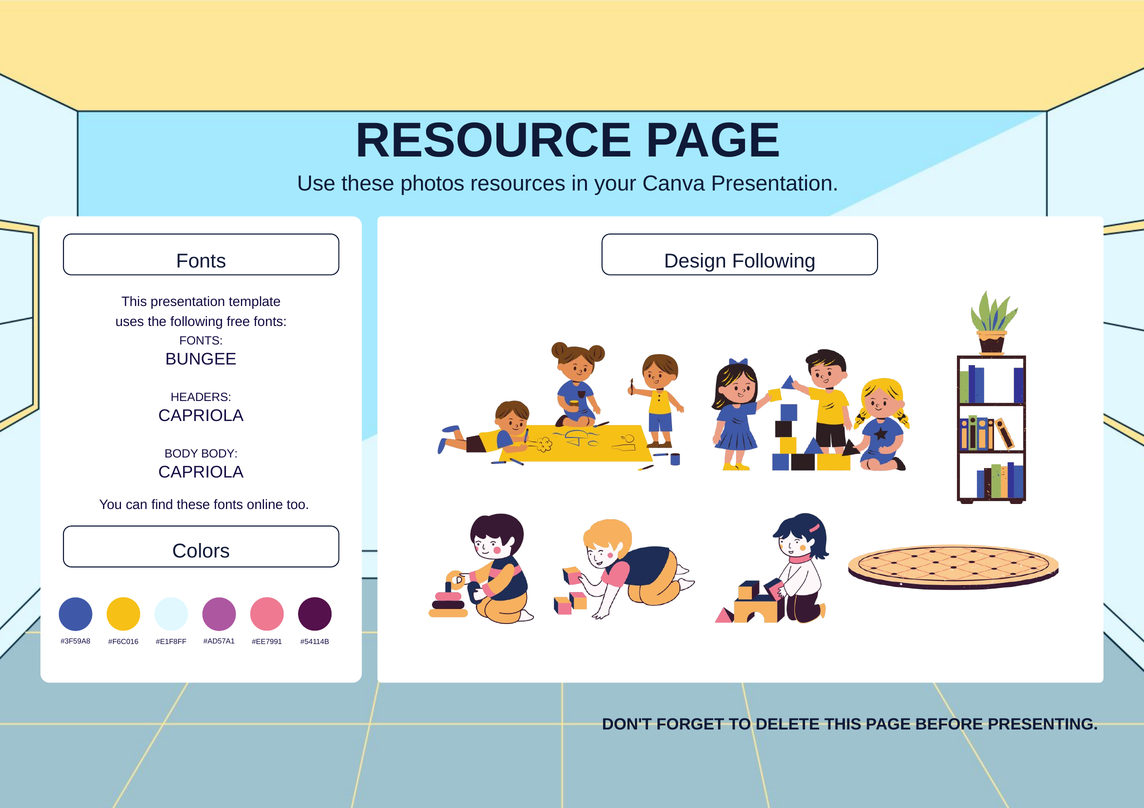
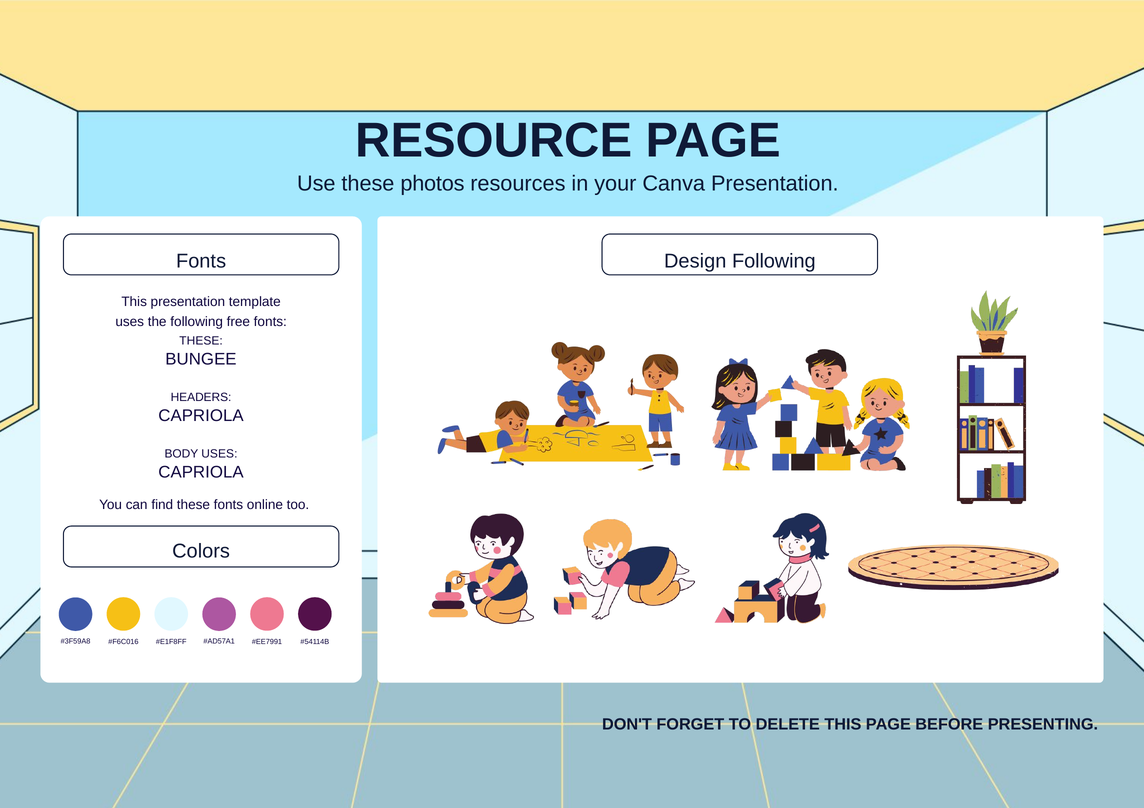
FONTS at (201, 341): FONTS -> THESE
BODY BODY: BODY -> USES
